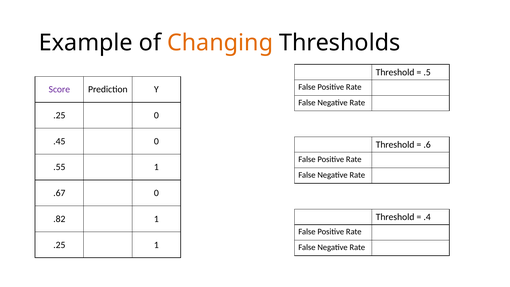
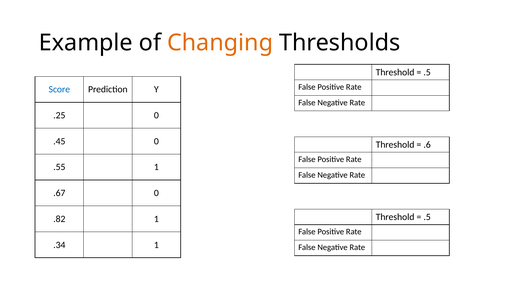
Score colour: purple -> blue
.4 at (427, 217): .4 -> .5
.25 at (59, 245): .25 -> .34
